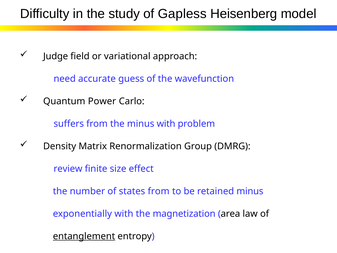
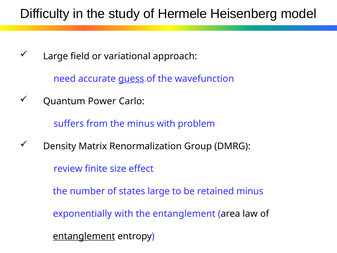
Gapless: Gapless -> Hermele
Judge at (56, 56): Judge -> Large
guess underline: none -> present
states from: from -> large
the magnetization: magnetization -> entanglement
